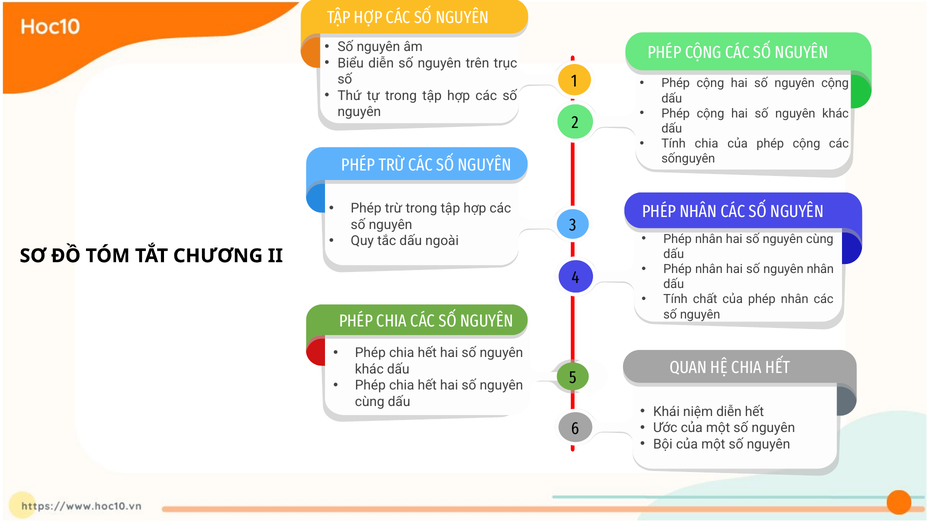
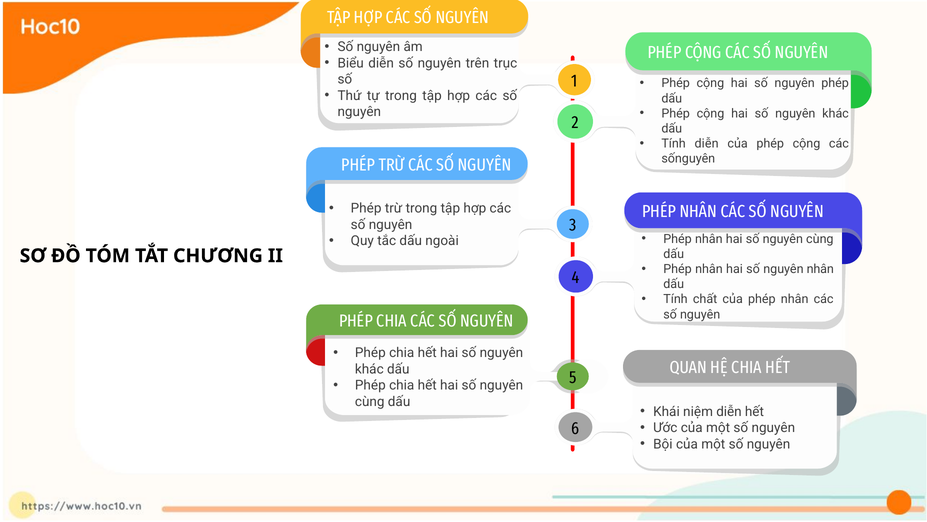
hai số nguyên cộng: cộng -> phép
Tính chia: chia -> diễn
